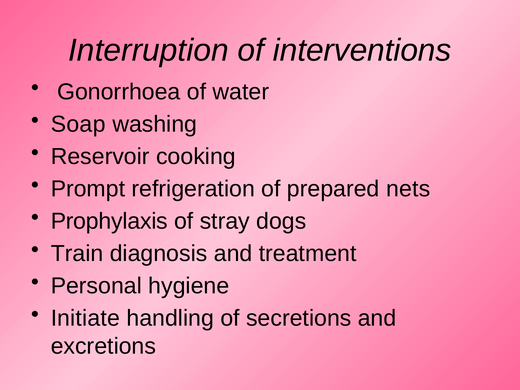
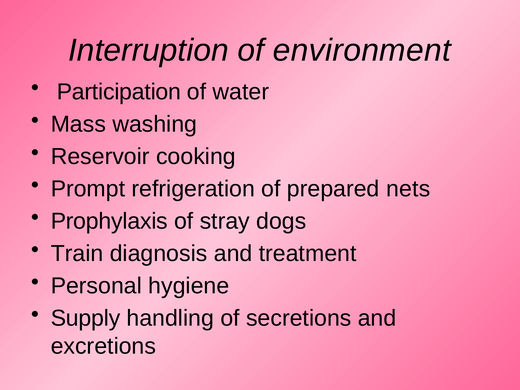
interventions: interventions -> environment
Gonorrhoea: Gonorrhoea -> Participation
Soap: Soap -> Mass
Initiate: Initiate -> Supply
